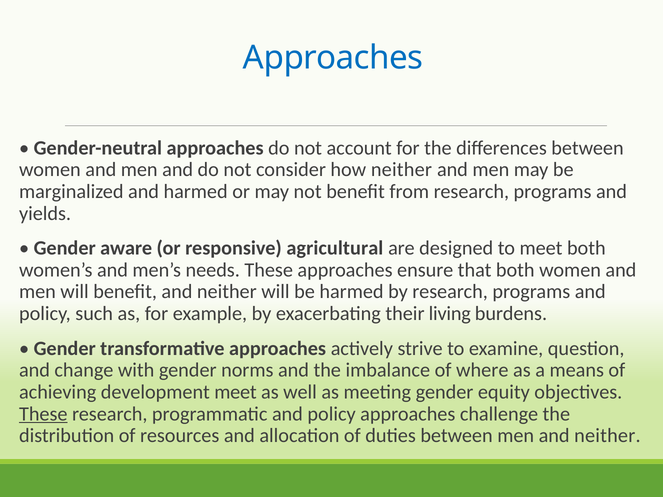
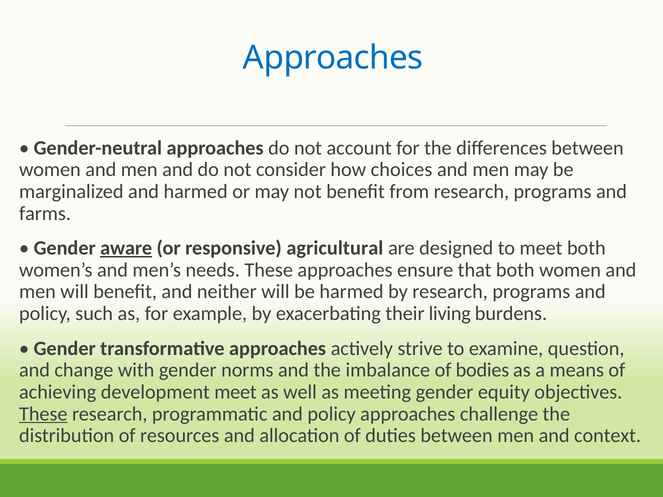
how neither: neither -> choices
yields: yields -> farms
aware underline: none -> present
where: where -> bodies
men and neither: neither -> context
